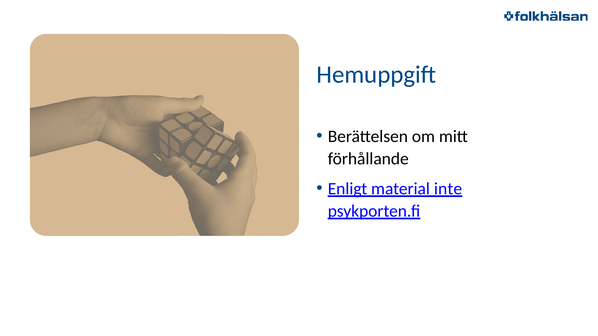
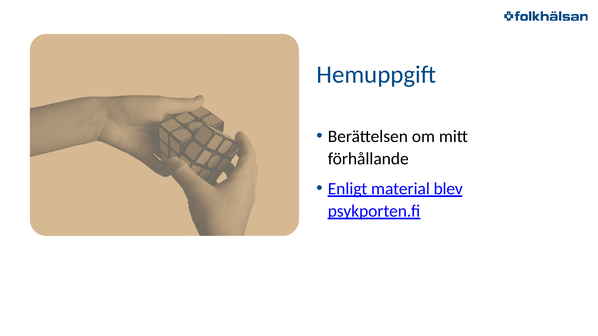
inte: inte -> blev
